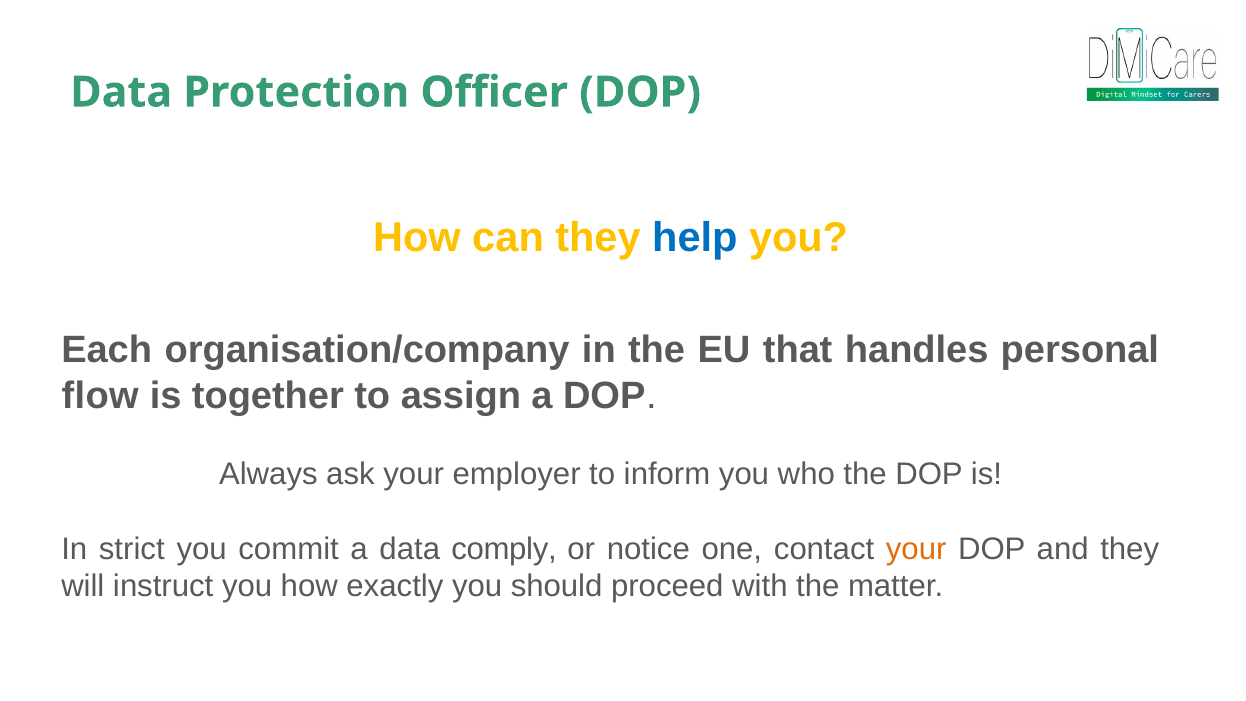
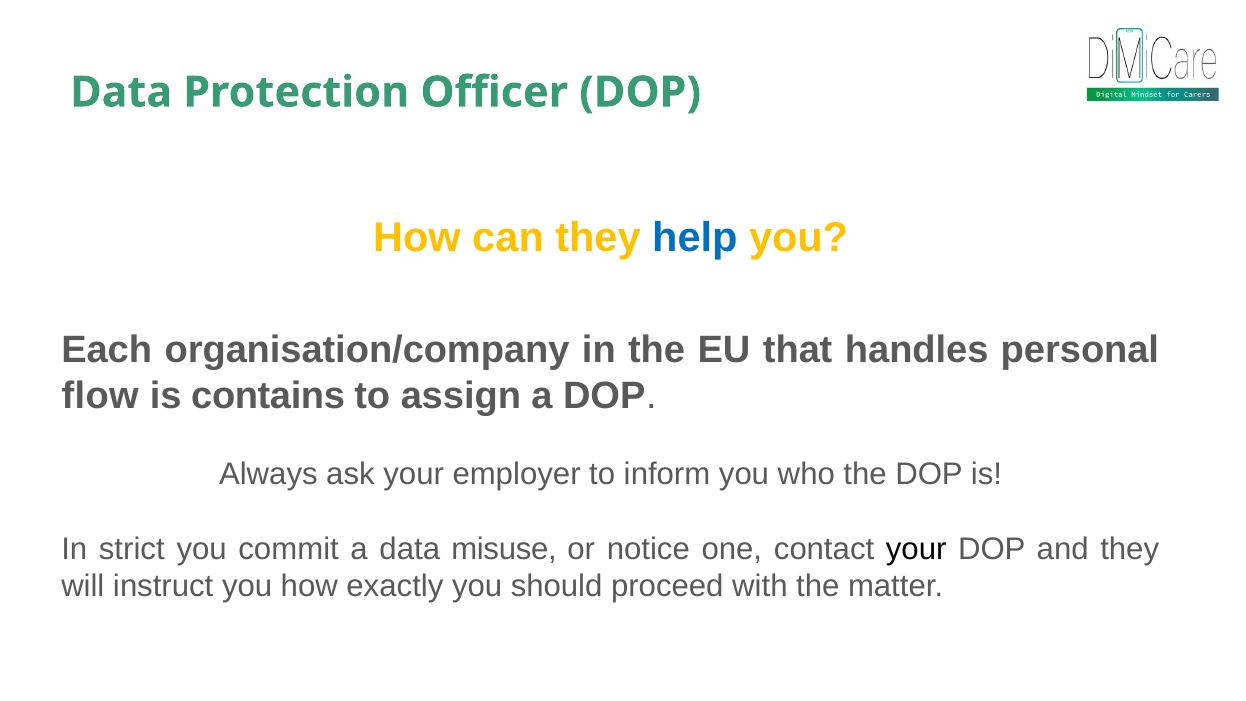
together: together -> contains
comply: comply -> misuse
your at (916, 549) colour: orange -> black
